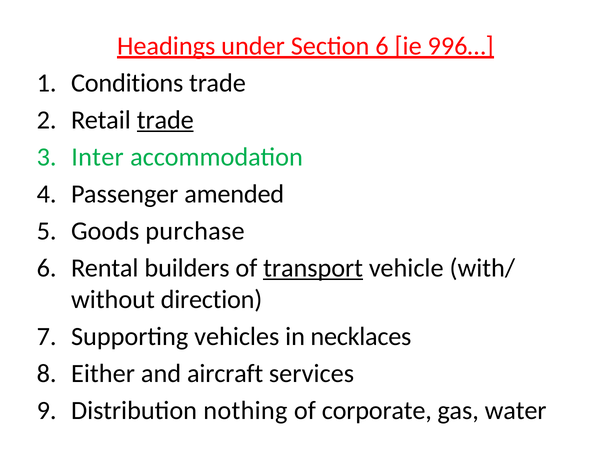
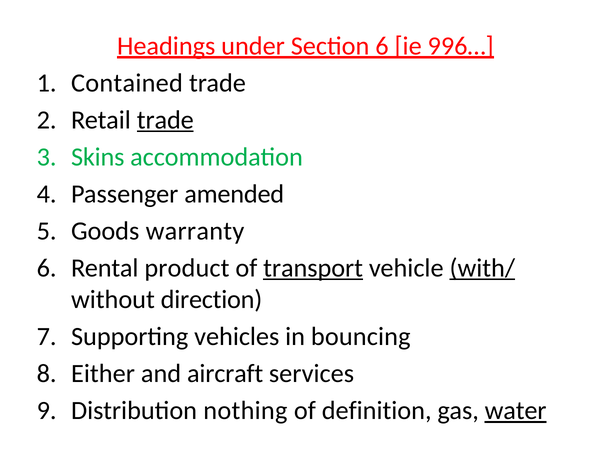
Conditions: Conditions -> Contained
Inter: Inter -> Skins
purchase: purchase -> warranty
builders: builders -> product
with/ underline: none -> present
necklaces: necklaces -> bouncing
corporate: corporate -> definition
water underline: none -> present
